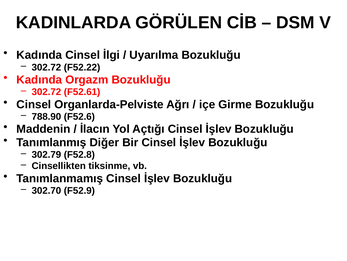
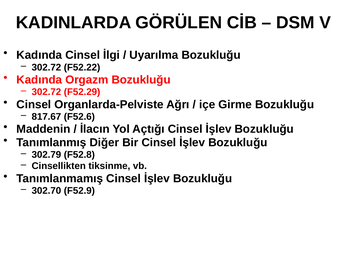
F52.61: F52.61 -> F52.29
788.90: 788.90 -> 817.67
